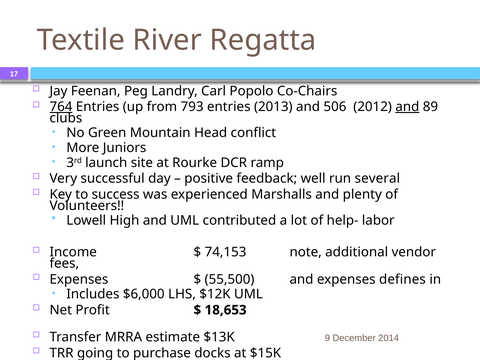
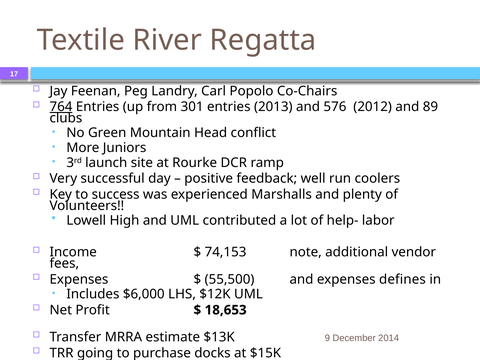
793: 793 -> 301
506: 506 -> 576
and at (407, 107) underline: present -> none
several: several -> coolers
